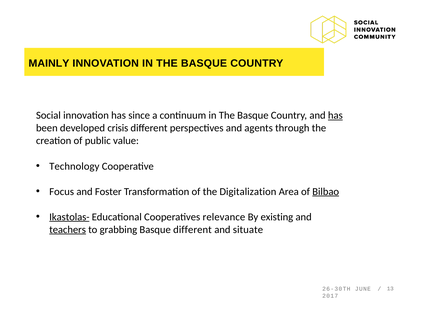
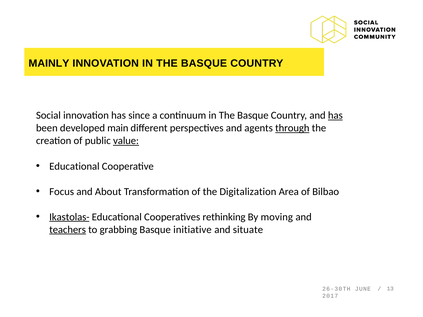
crisis: crisis -> main
through underline: none -> present
value underline: none -> present
Technology at (74, 166): Technology -> Educational
Foster: Foster -> About
Bilbao underline: present -> none
relevance: relevance -> rethinking
existing: existing -> moving
Basque different: different -> initiative
